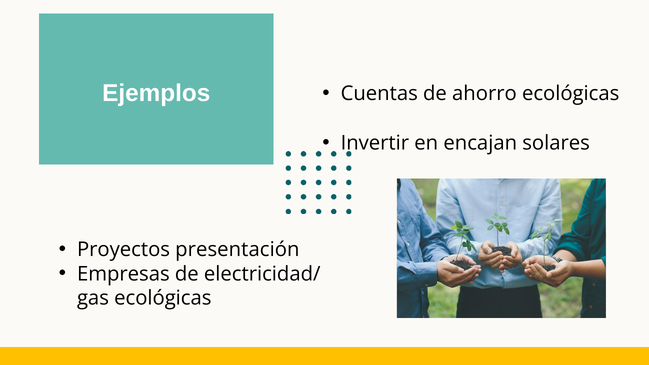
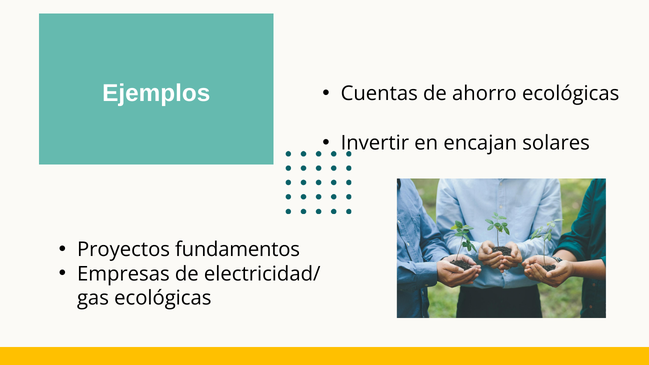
presentación: presentación -> fundamentos
